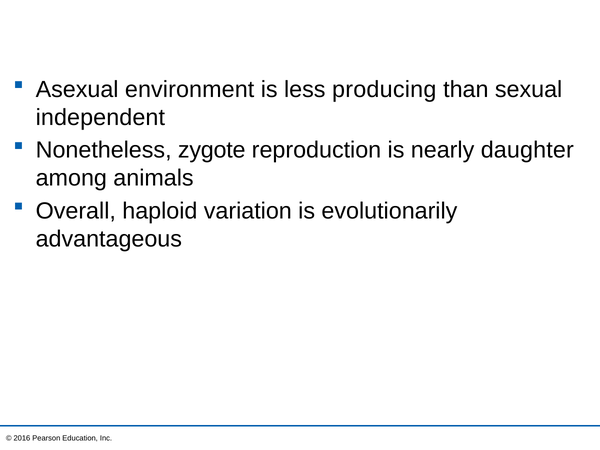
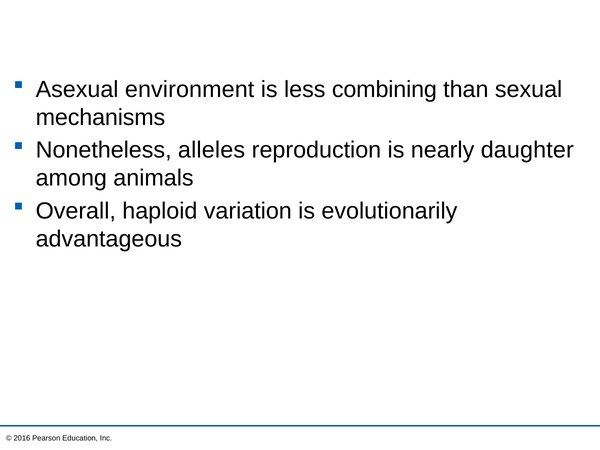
producing: producing -> combining
independent: independent -> mechanisms
zygote: zygote -> alleles
